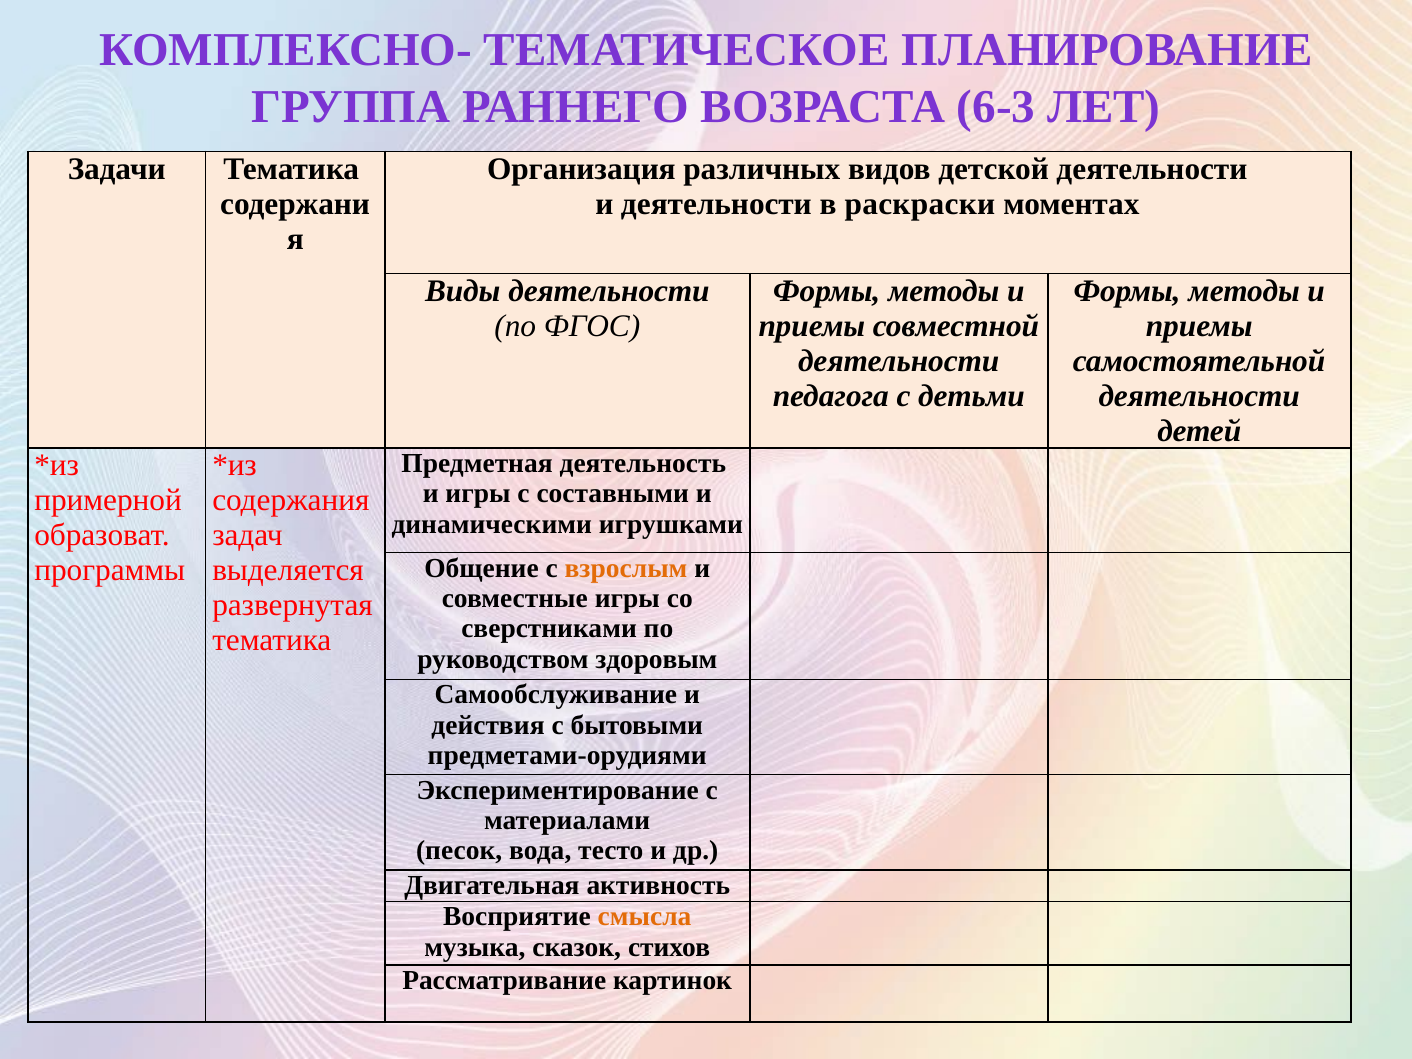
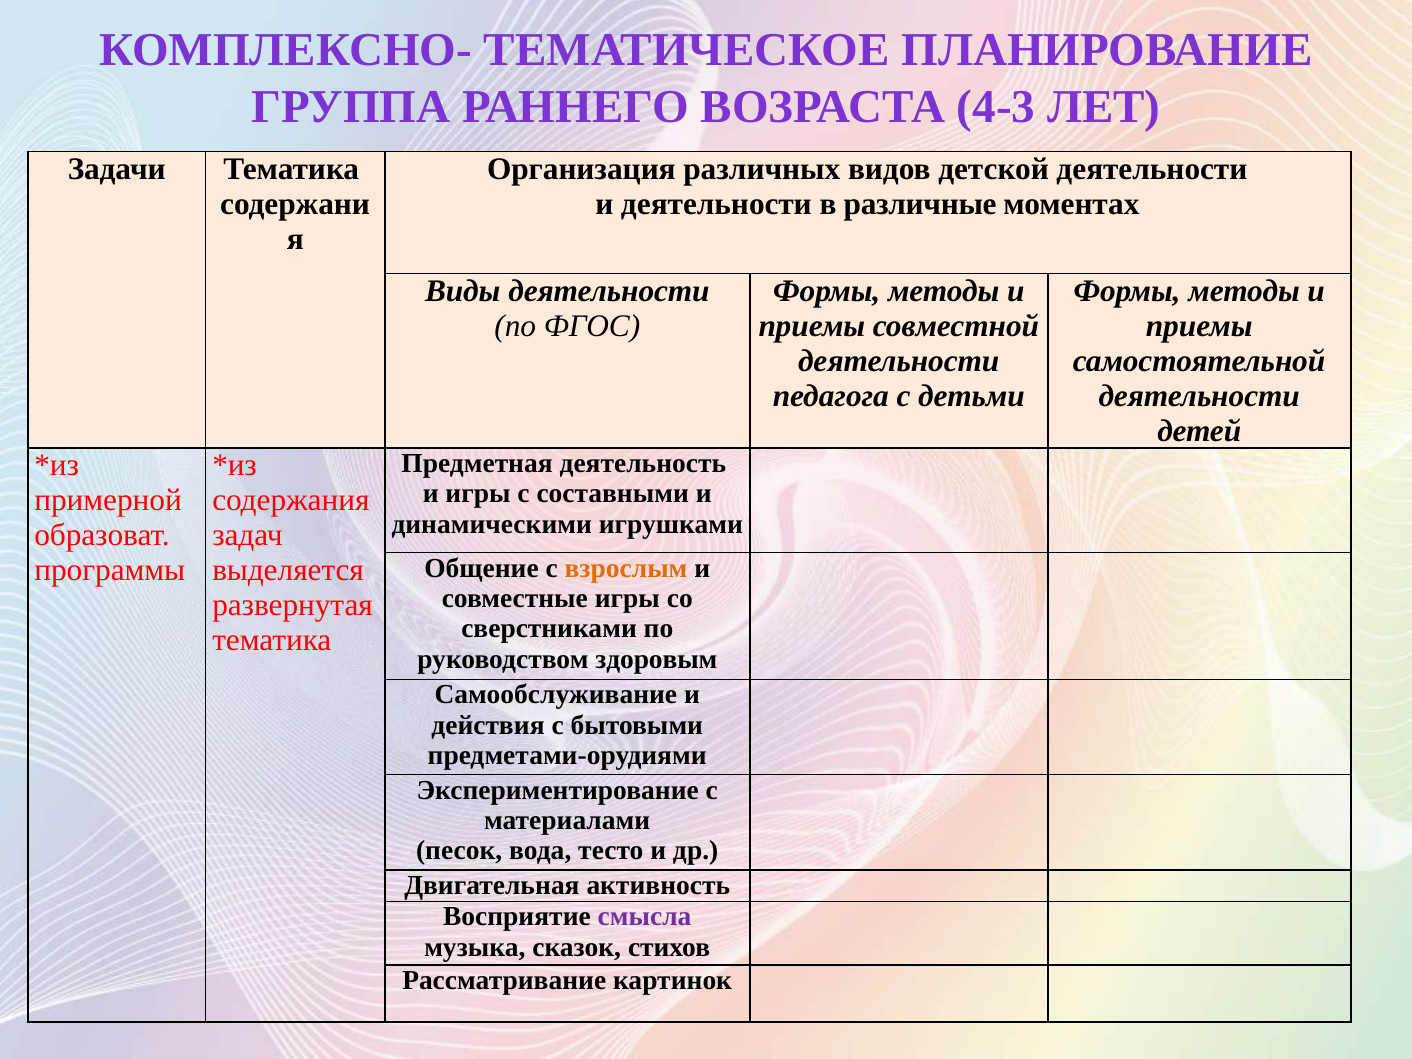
6-3: 6-3 -> 4-3
раскраски: раскраски -> различные
смысла colour: orange -> purple
